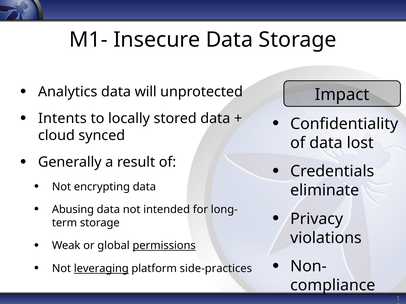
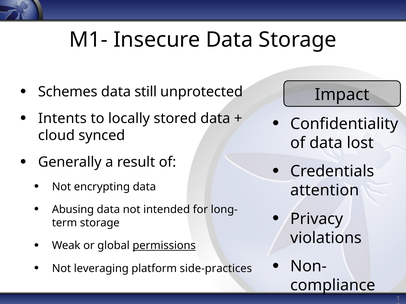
Analytics: Analytics -> Schemes
will: will -> still
eliminate: eliminate -> attention
leveraging underline: present -> none
